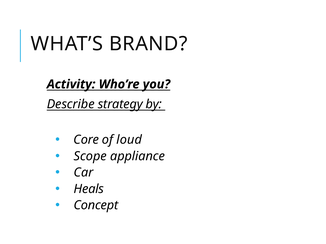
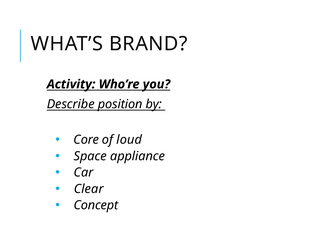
strategy: strategy -> position
Scope: Scope -> Space
Heals: Heals -> Clear
